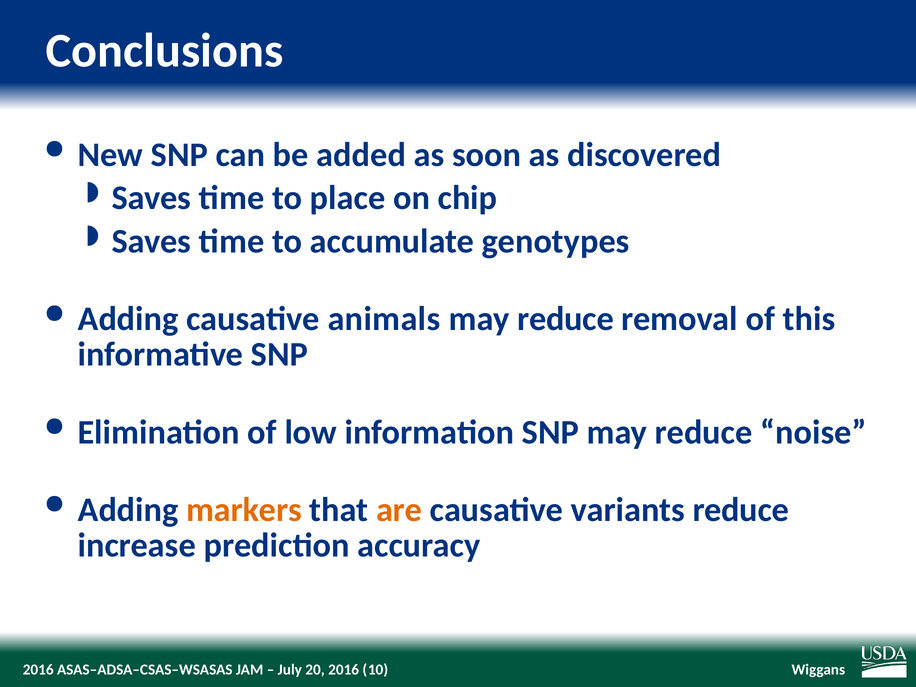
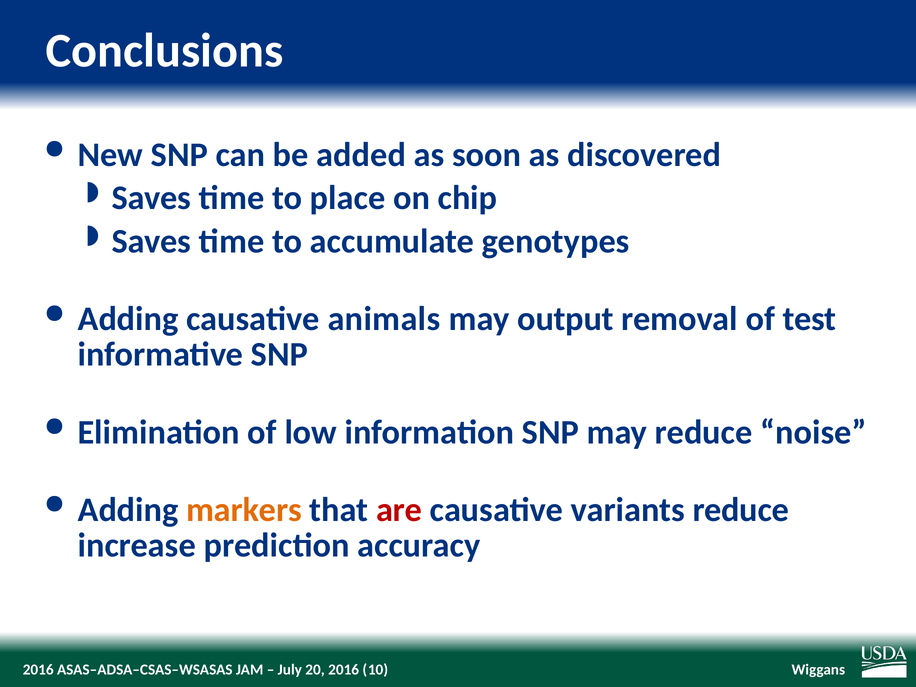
reduce at (566, 319): reduce -> output
this: this -> test
are colour: orange -> red
